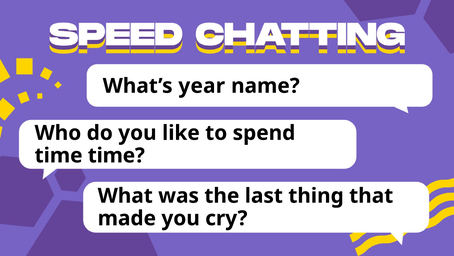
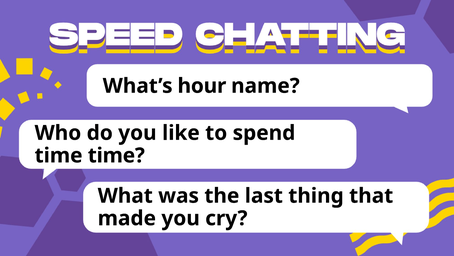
year: year -> hour
